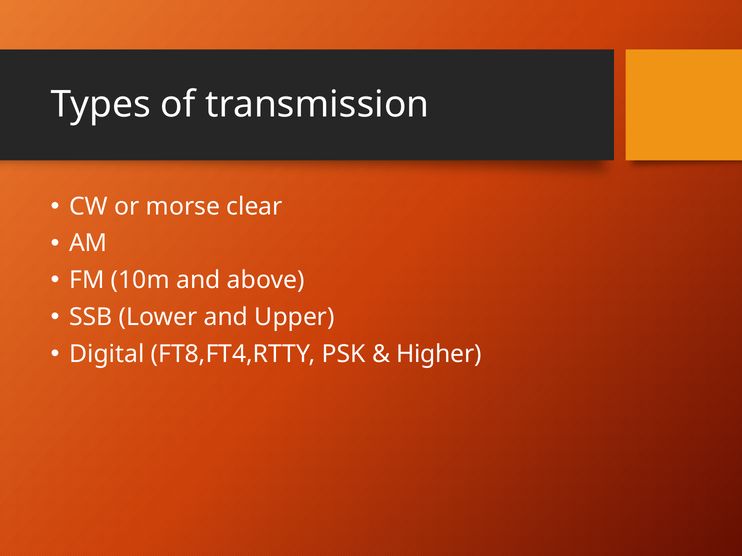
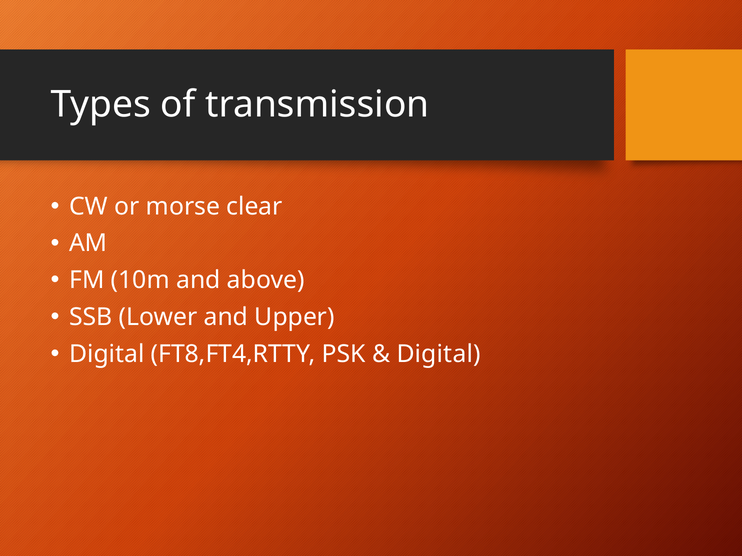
Higher at (439, 355): Higher -> Digital
